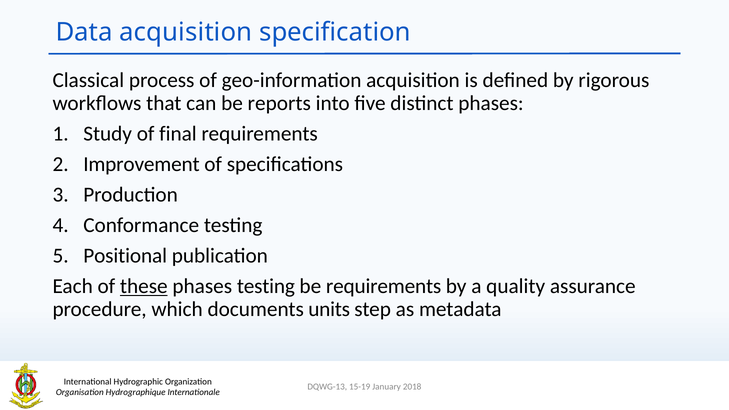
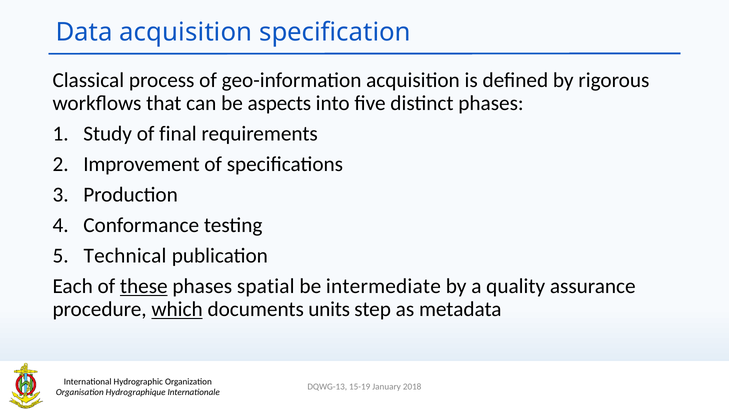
reports: reports -> aspects
Positional: Positional -> Technical
phases testing: testing -> spatial
be requirements: requirements -> intermediate
which underline: none -> present
